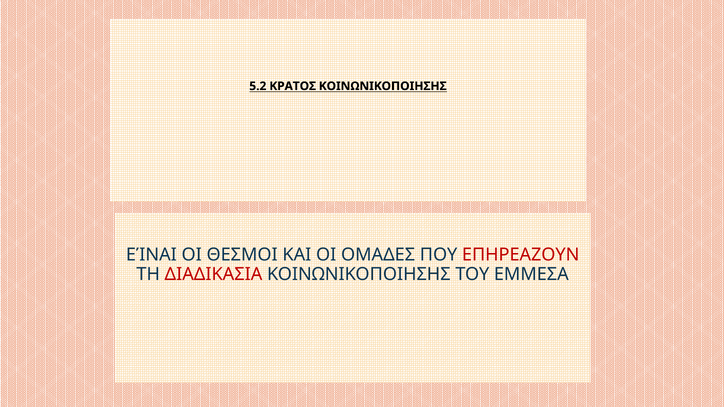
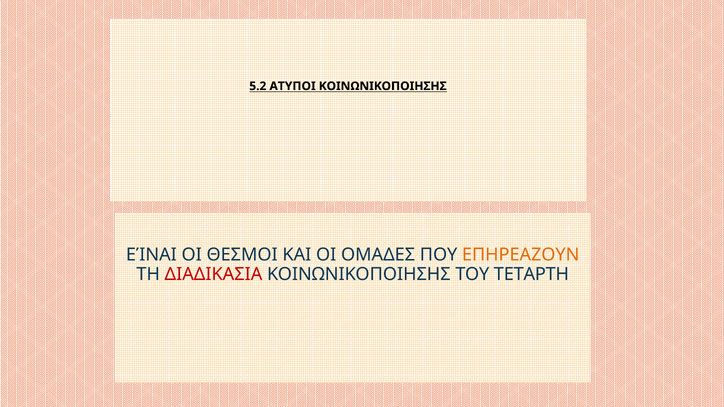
ΚΡΑΤΟΣ: ΚΡΑΤΟΣ -> ΑΤΥΠΟΙ
ΕΠΗΡΕΑΖΟΥΝ colour: red -> orange
ΕΜΜΕΣΑ: ΕΜΜΕΣΑ -> ΤΕΤΑΡΤΗ
